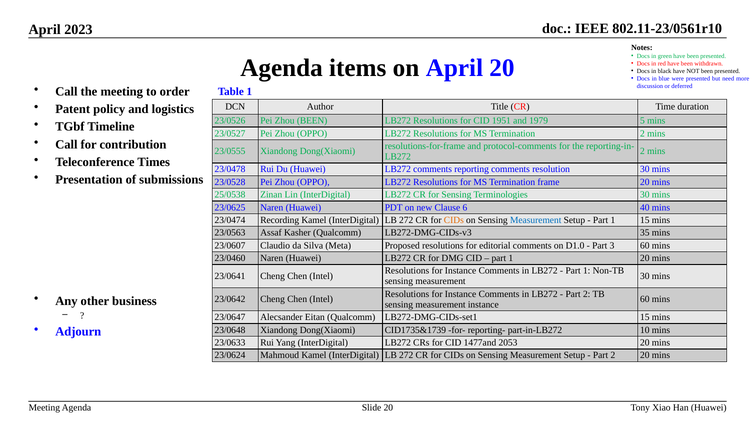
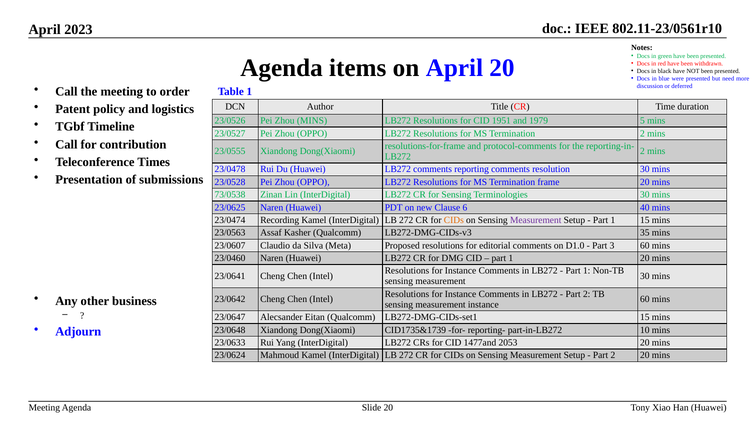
Zhou BEEN: BEEN -> MINS
25/0538: 25/0538 -> 73/0538
Measurement at (536, 220) colour: blue -> purple
